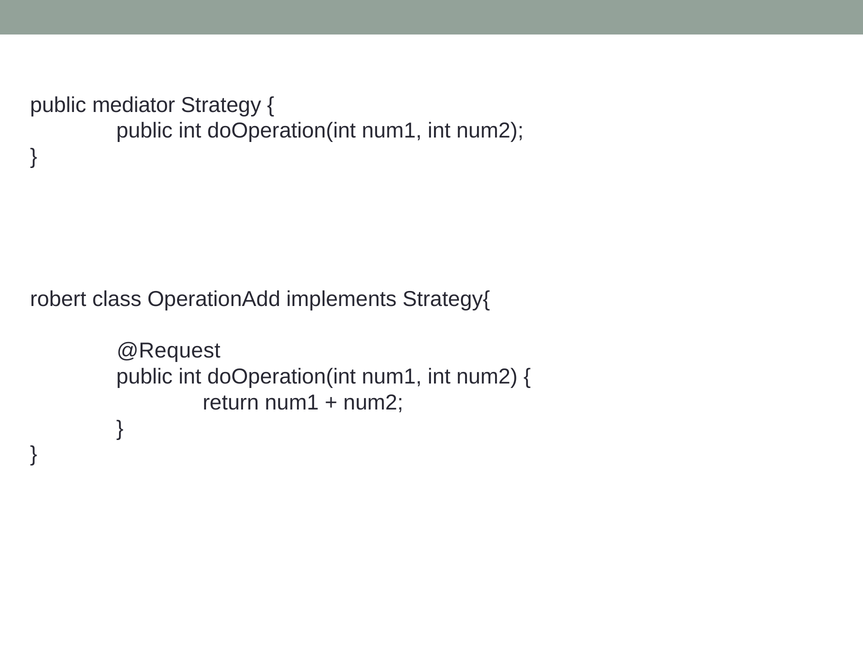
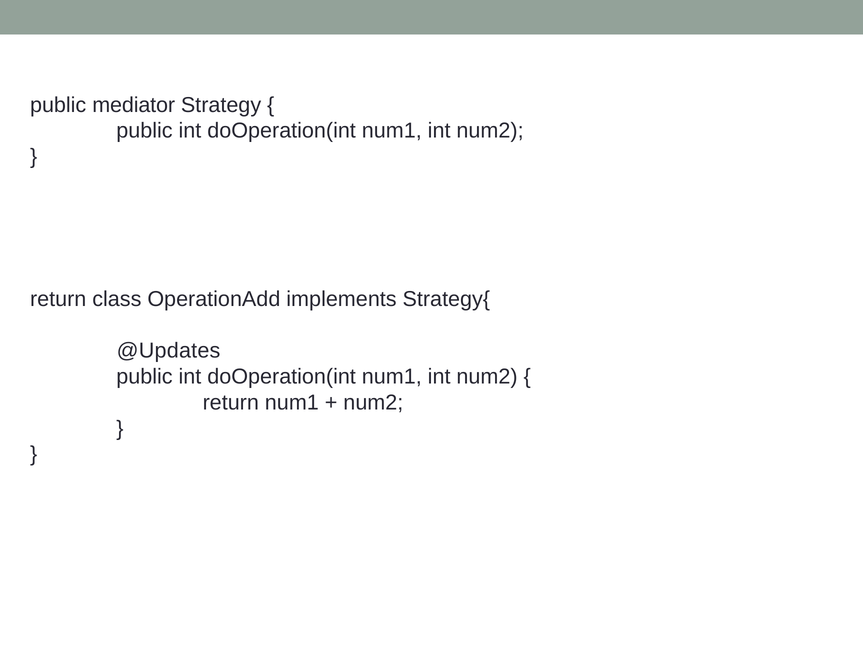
robert at (58, 299): robert -> return
@Request: @Request -> @Updates
